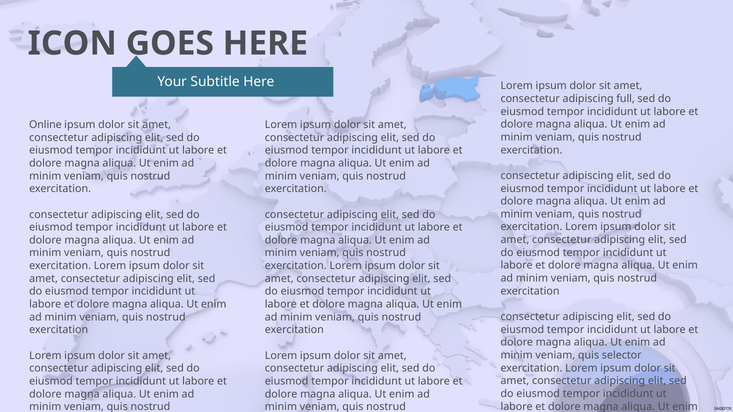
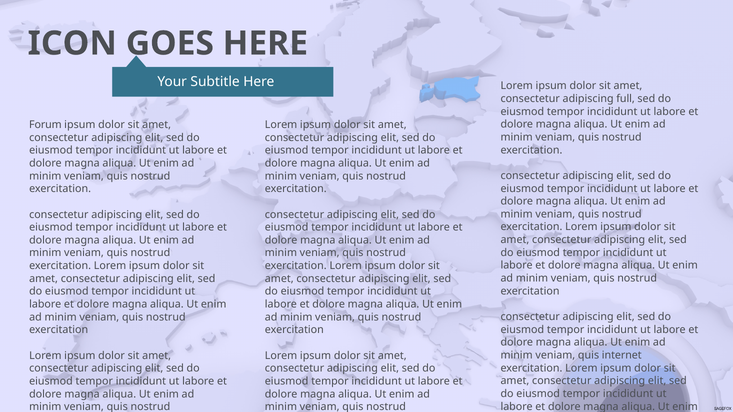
Online: Online -> Forum
selector: selector -> internet
